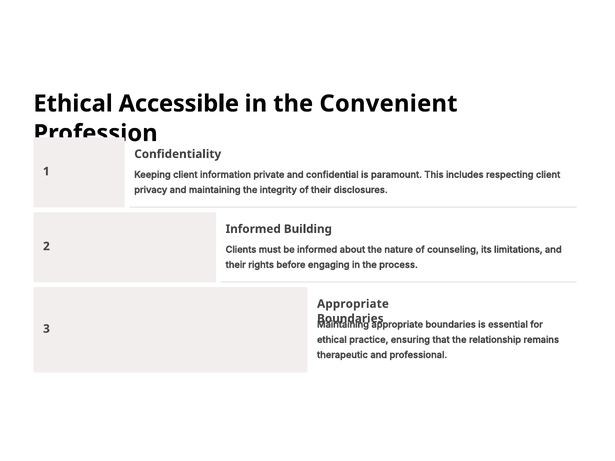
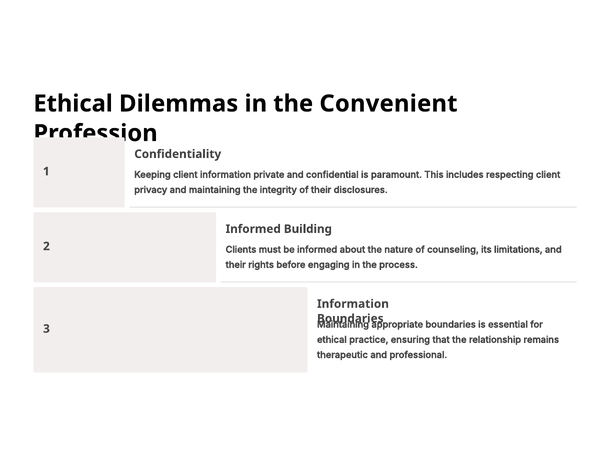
Accessible: Accessible -> Dilemmas
Appropriate at (353, 304): Appropriate -> Information
